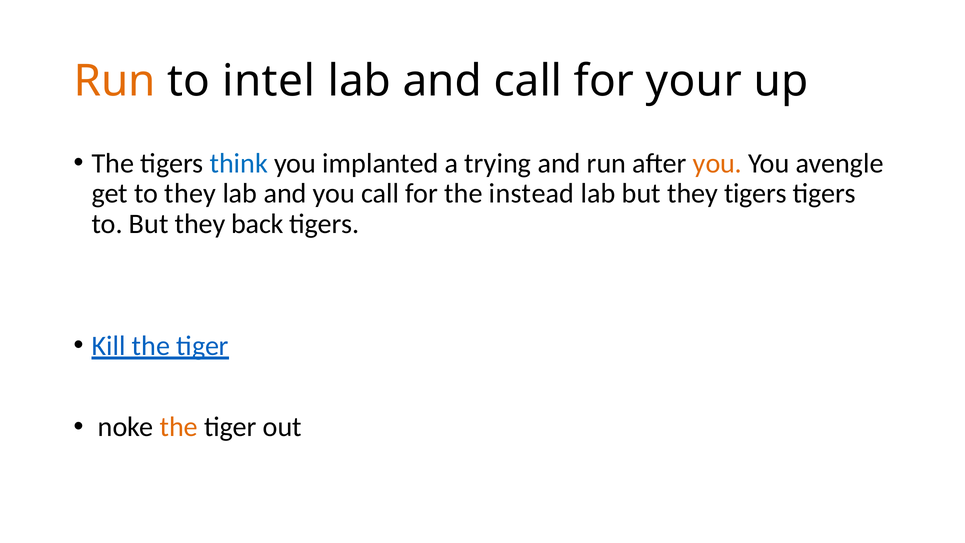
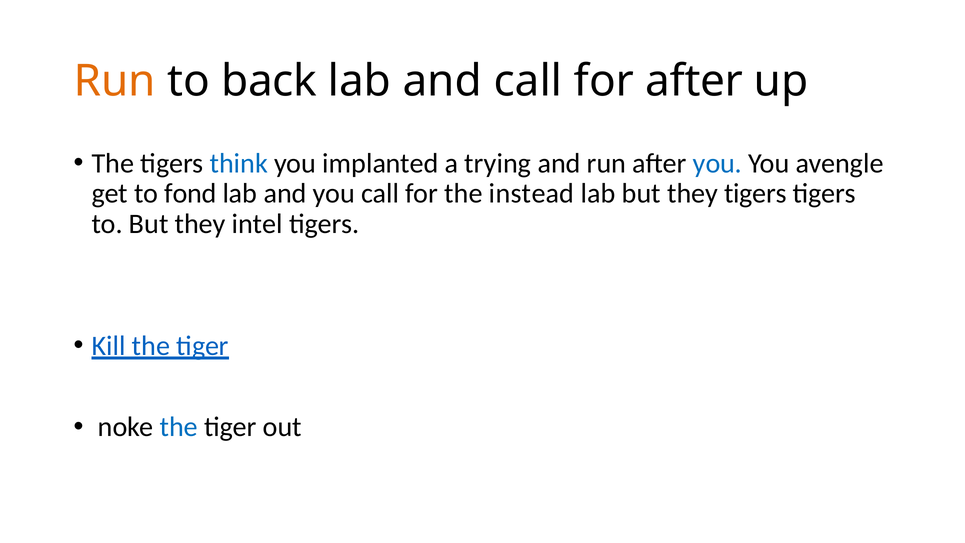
intel: intel -> back
for your: your -> after
you at (717, 163) colour: orange -> blue
to they: they -> fond
back: back -> intel
the at (179, 427) colour: orange -> blue
